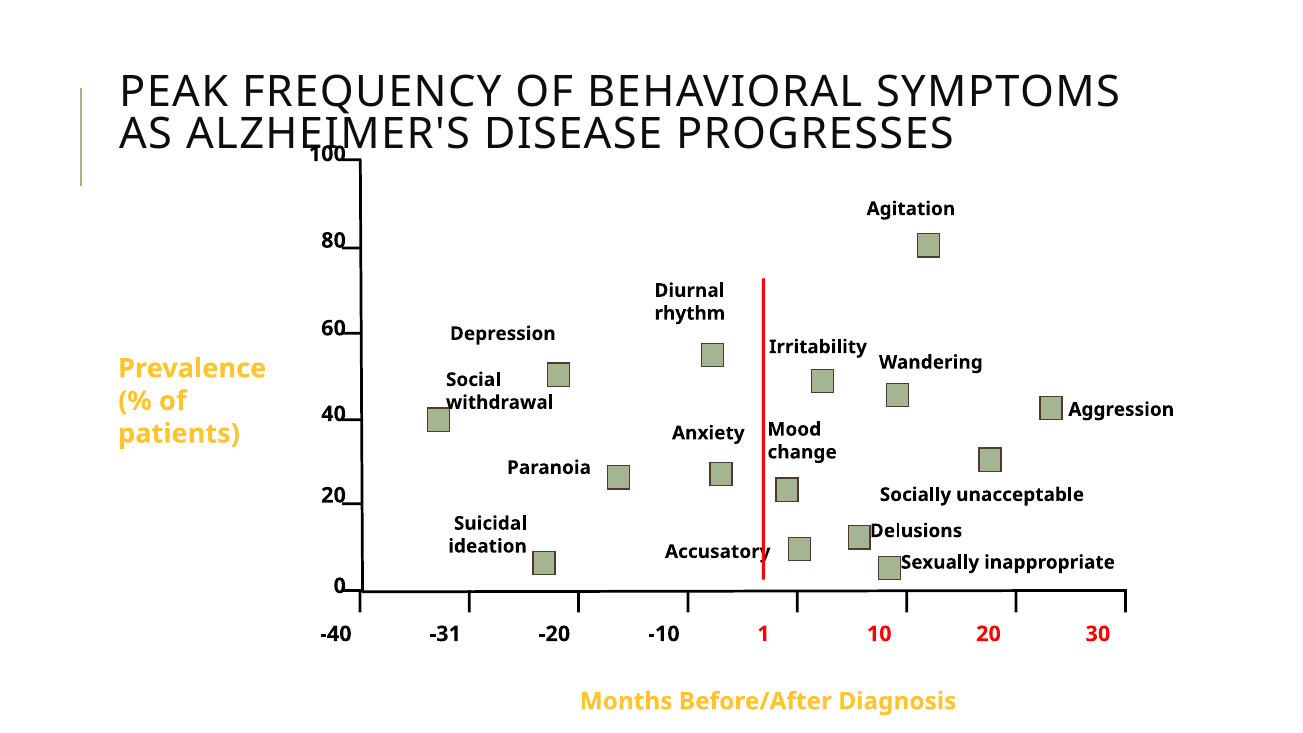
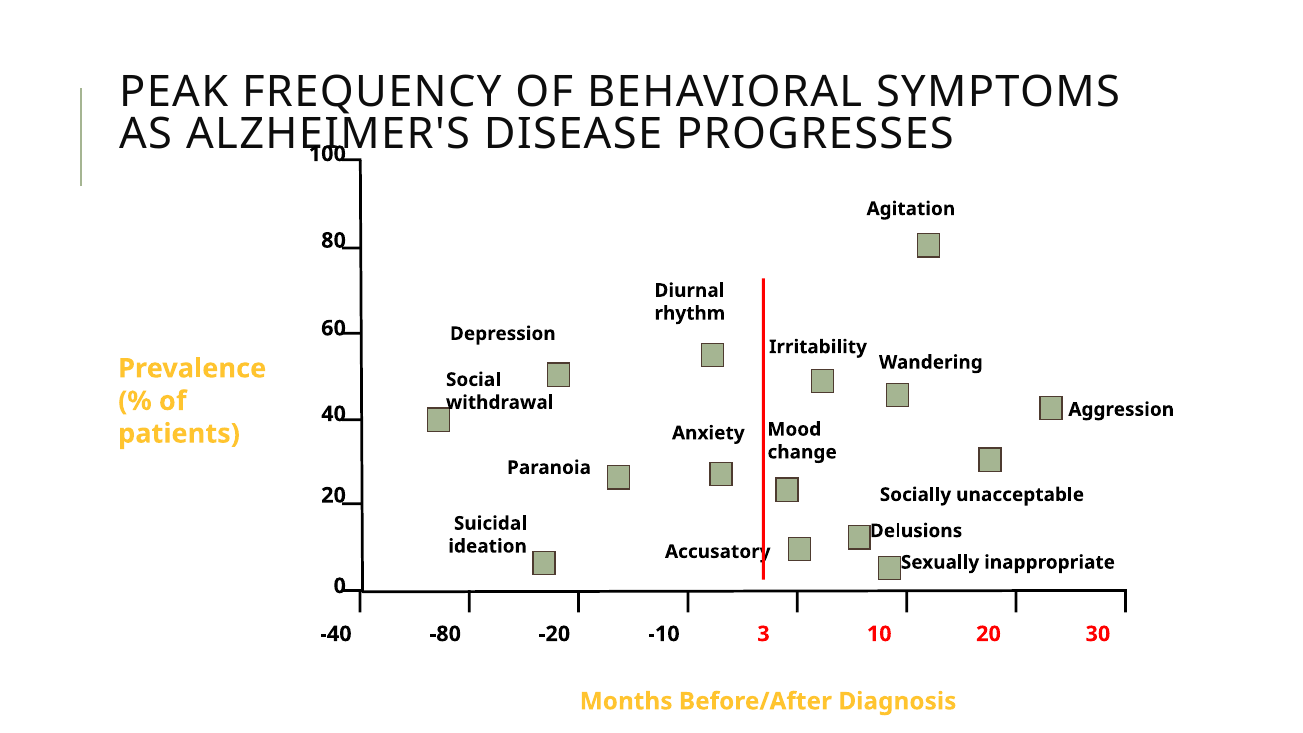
-31: -31 -> -80
1: 1 -> 3
